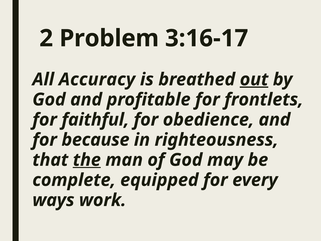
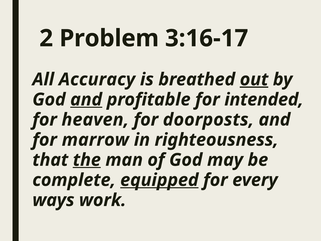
and at (86, 99) underline: none -> present
frontlets: frontlets -> intended
faithful: faithful -> heaven
obedience: obedience -> doorposts
because: because -> marrow
equipped underline: none -> present
